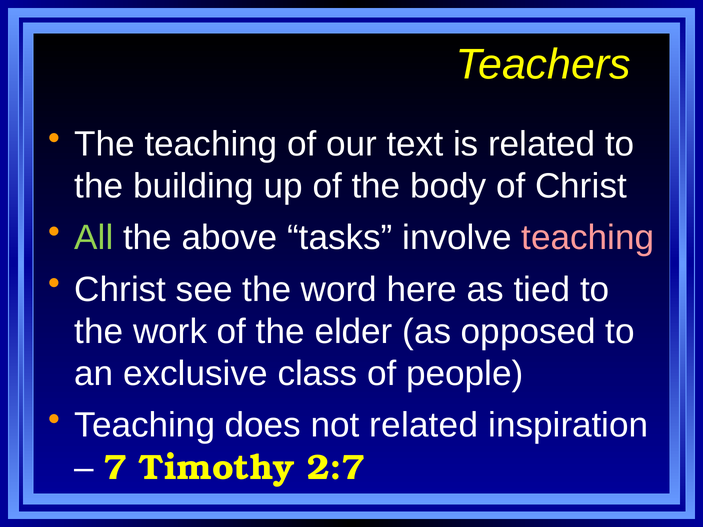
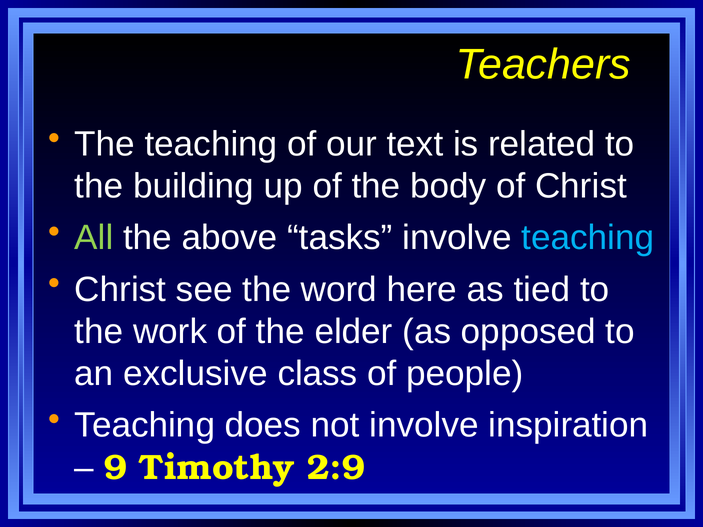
teaching at (588, 238) colour: pink -> light blue
not related: related -> involve
7: 7 -> 9
2:7: 2:7 -> 2:9
